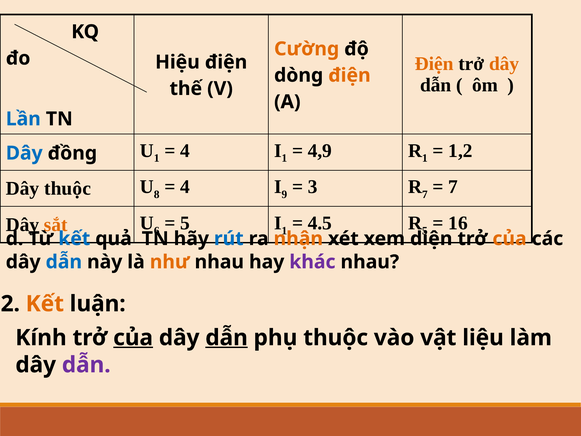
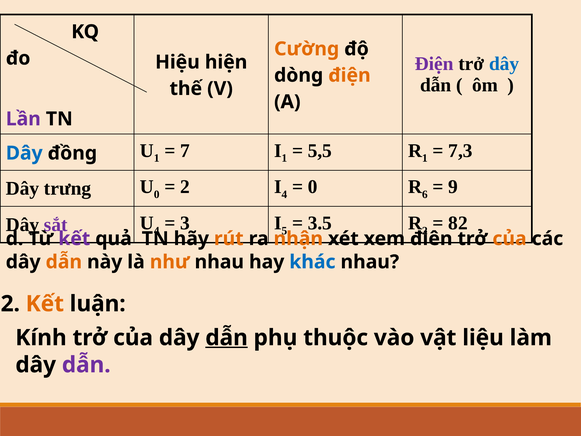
Điện at (434, 64) colour: orange -> purple
dây at (504, 64) colour: orange -> blue
điện at (226, 62): điện -> hiện
Lần colour: blue -> purple
4 at (185, 151): 4 -> 7
4,9: 4,9 -> 5,5
1,2: 1,2 -> 7,3
thuộc: thuộc -> trưng
8 at (157, 194): 8 -> 0
4 at (185, 187): 4 -> 2
9 at (284, 194): 9 -> 4
3 at (313, 187): 3 -> 0
7 at (425, 194): 7 -> 6
7 at (453, 187): 7 -> 9
sắt colour: orange -> purple
6 at (157, 231): 6 -> 4
5 at (185, 223): 5 -> 3
1 at (284, 231): 1 -> 5
4.5: 4.5 -> 3.5
5 at (425, 231): 5 -> 2
16: 16 -> 82
kết at (74, 239) colour: blue -> purple
rút colour: blue -> orange
diện: diện -> điên
dẫn at (64, 262) colour: blue -> orange
khác colour: purple -> blue
của at (133, 338) underline: present -> none
